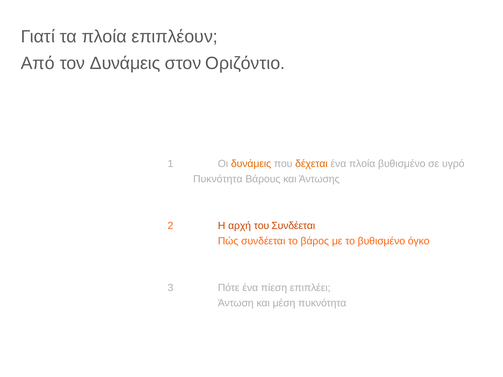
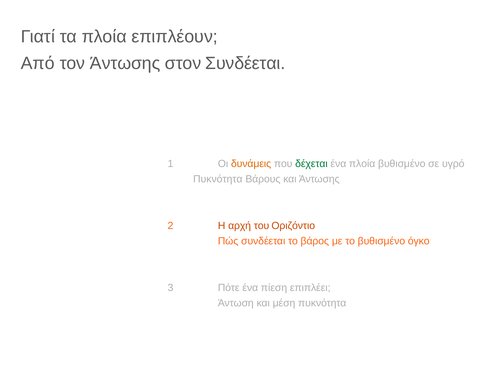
τον Δυνάμεις: Δυνάμεις -> Άντωσης
στον Οριζόντιο: Οριζόντιο -> Συνδέεται
δέχεται colour: orange -> green
του Συνδέεται: Συνδέεται -> Οριζόντιο
